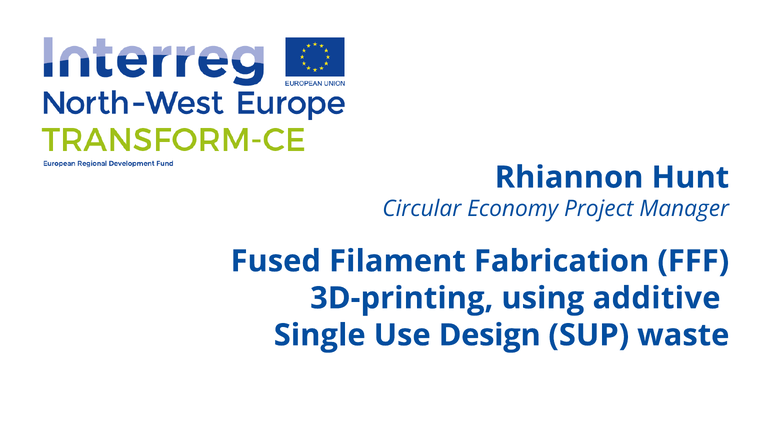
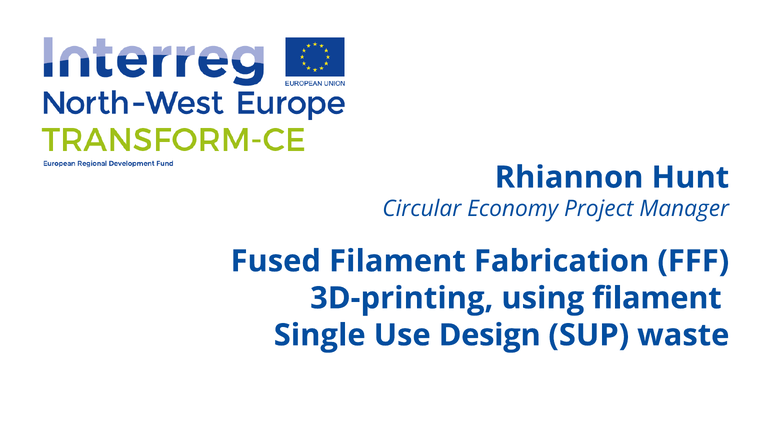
using additive: additive -> filament
